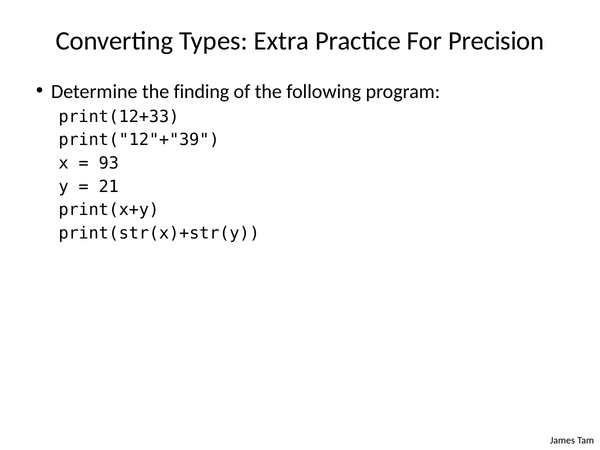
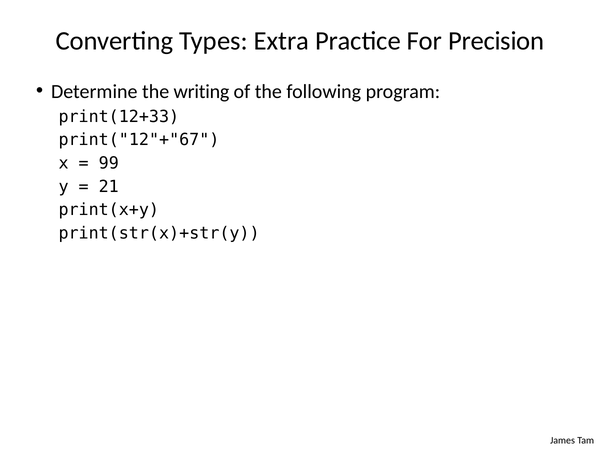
finding: finding -> writing
print("12"+"39: print("12"+"39 -> print("12"+"67
93: 93 -> 99
